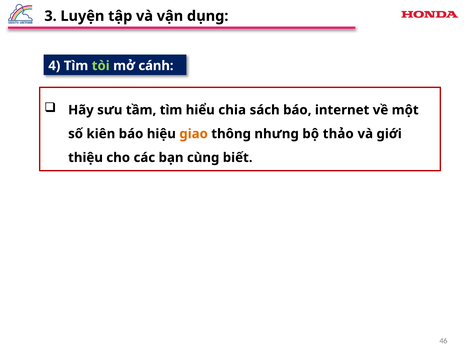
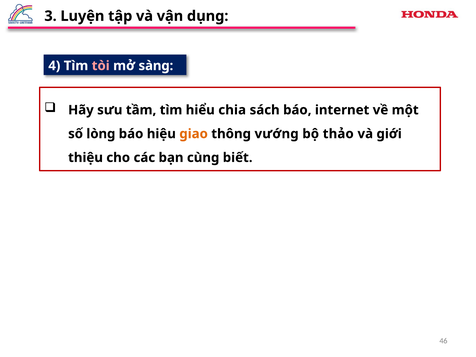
tòi colour: light green -> pink
cánh: cánh -> sàng
kiên: kiên -> lòng
nhưng: nhưng -> vướng
